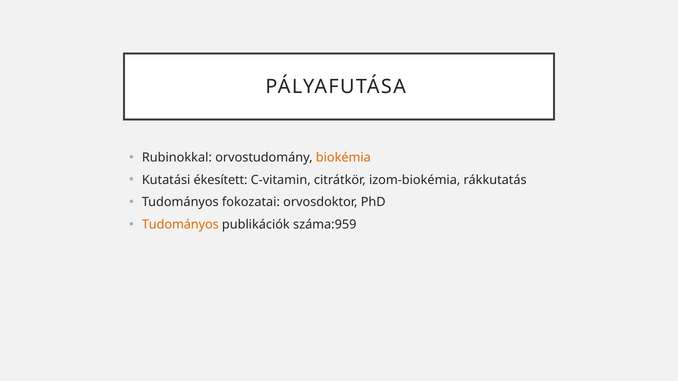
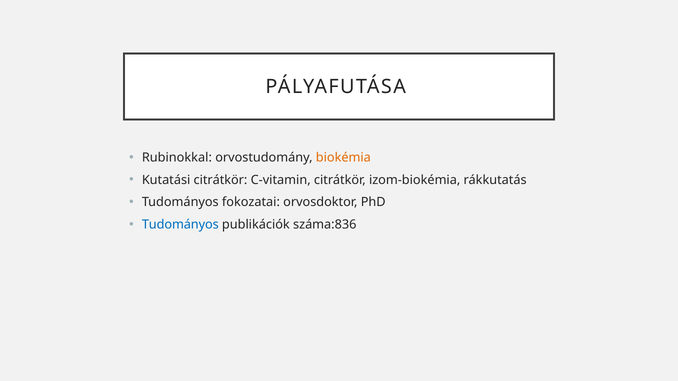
Kutatási ékesített: ékesített -> citrátkör
Tudományos at (180, 225) colour: orange -> blue
száma:959: száma:959 -> száma:836
